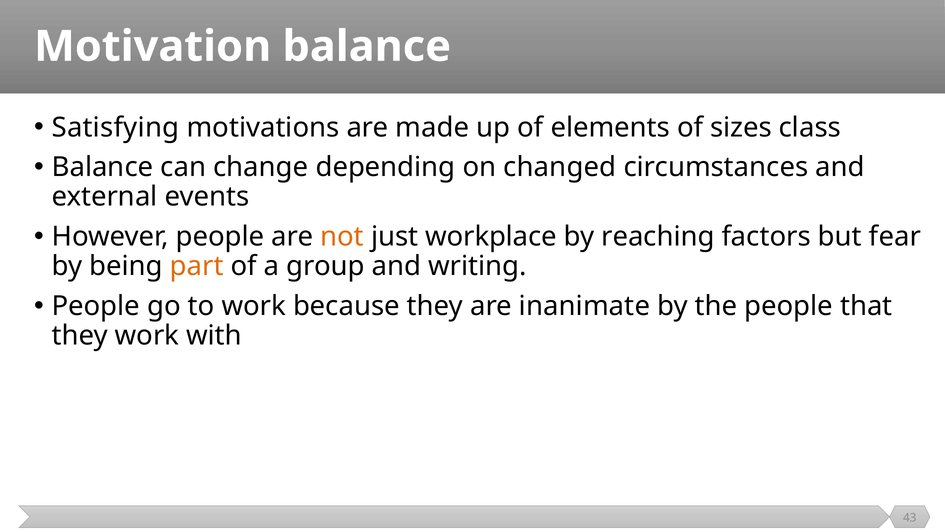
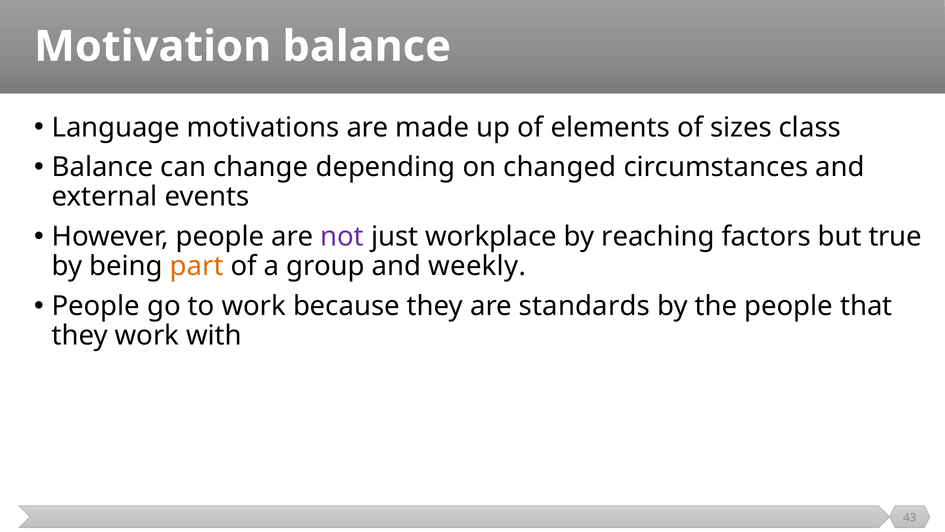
Satisfying: Satisfying -> Language
not colour: orange -> purple
fear: fear -> true
writing: writing -> weekly
inanimate: inanimate -> standards
